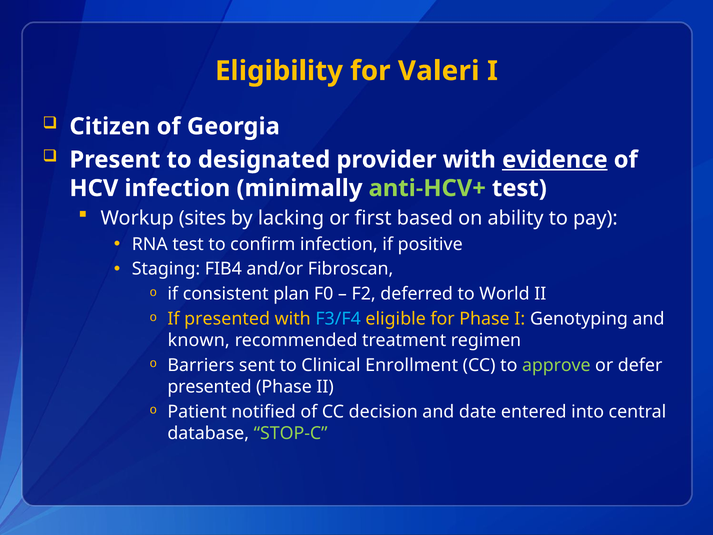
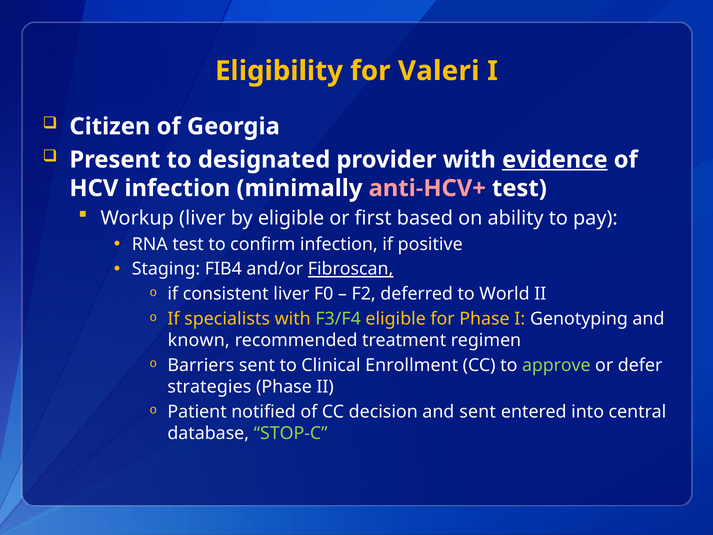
anti-HCV+ colour: light green -> pink
Workup sites: sites -> liver
by lacking: lacking -> eligible
Fibroscan underline: none -> present
consistent plan: plan -> liver
If presented: presented -> specialists
F3/F4 colour: light blue -> light green
presented at (210, 387): presented -> strategies
and date: date -> sent
